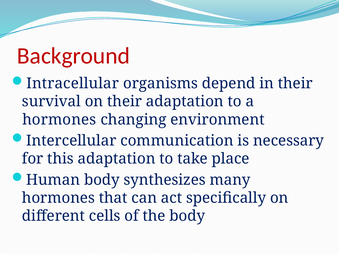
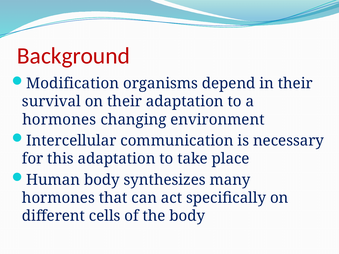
Intracellular: Intracellular -> Modification
